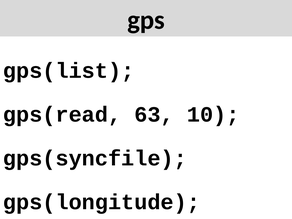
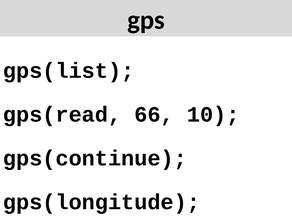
63: 63 -> 66
gps(syncfile: gps(syncfile -> gps(continue
